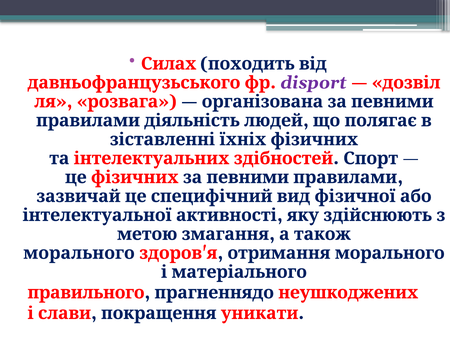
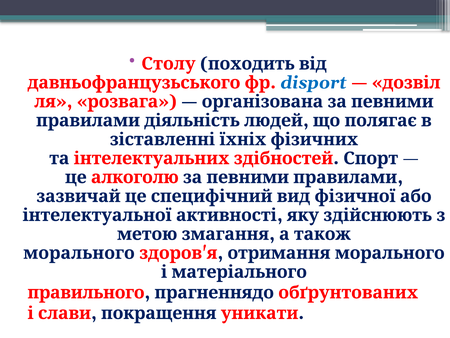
Силах: Силах -> Столу
disport colour: purple -> blue
це фізичних: фізичних -> алкоголю
неушкоджених: неушкоджених -> обґрунтованих
